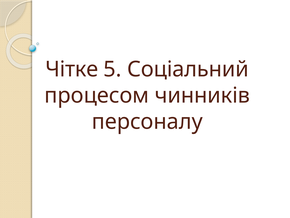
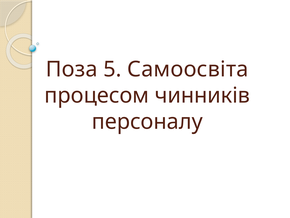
Чітке: Чітке -> Поза
Соціальний: Соціальний -> Самоосвіта
